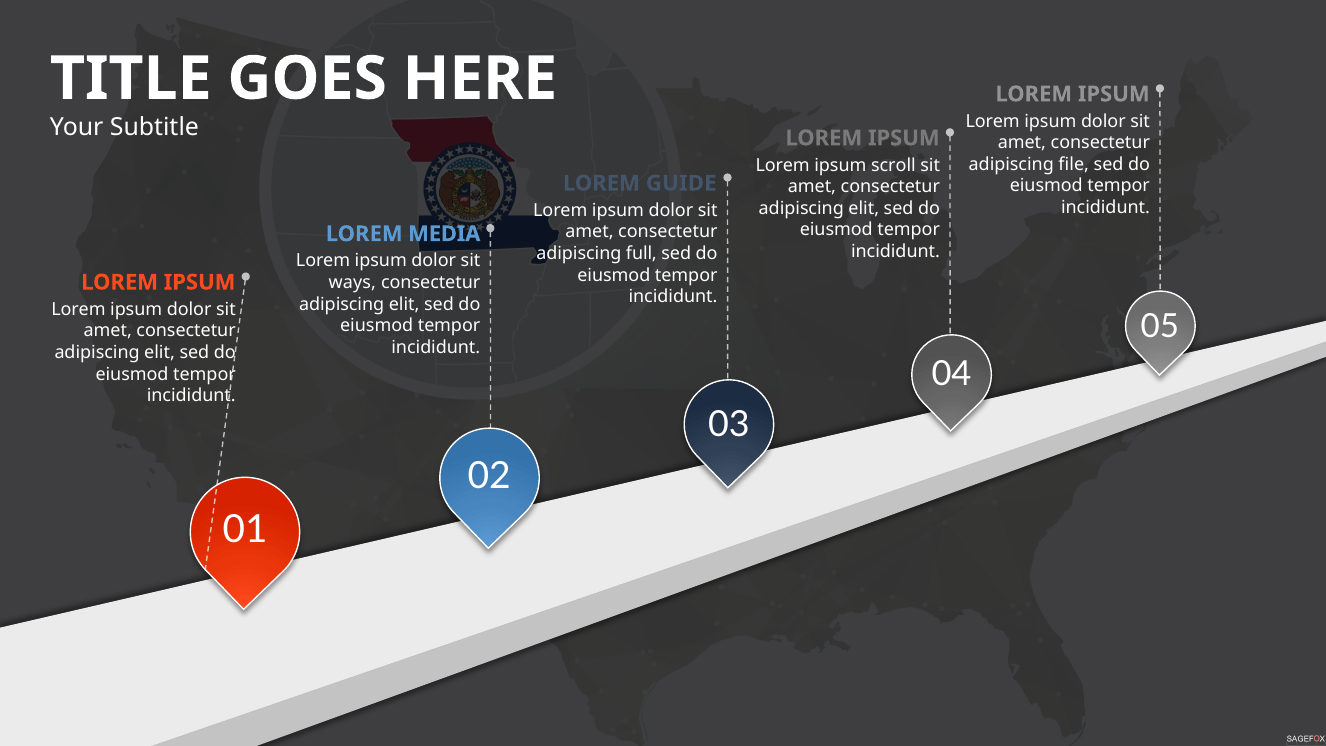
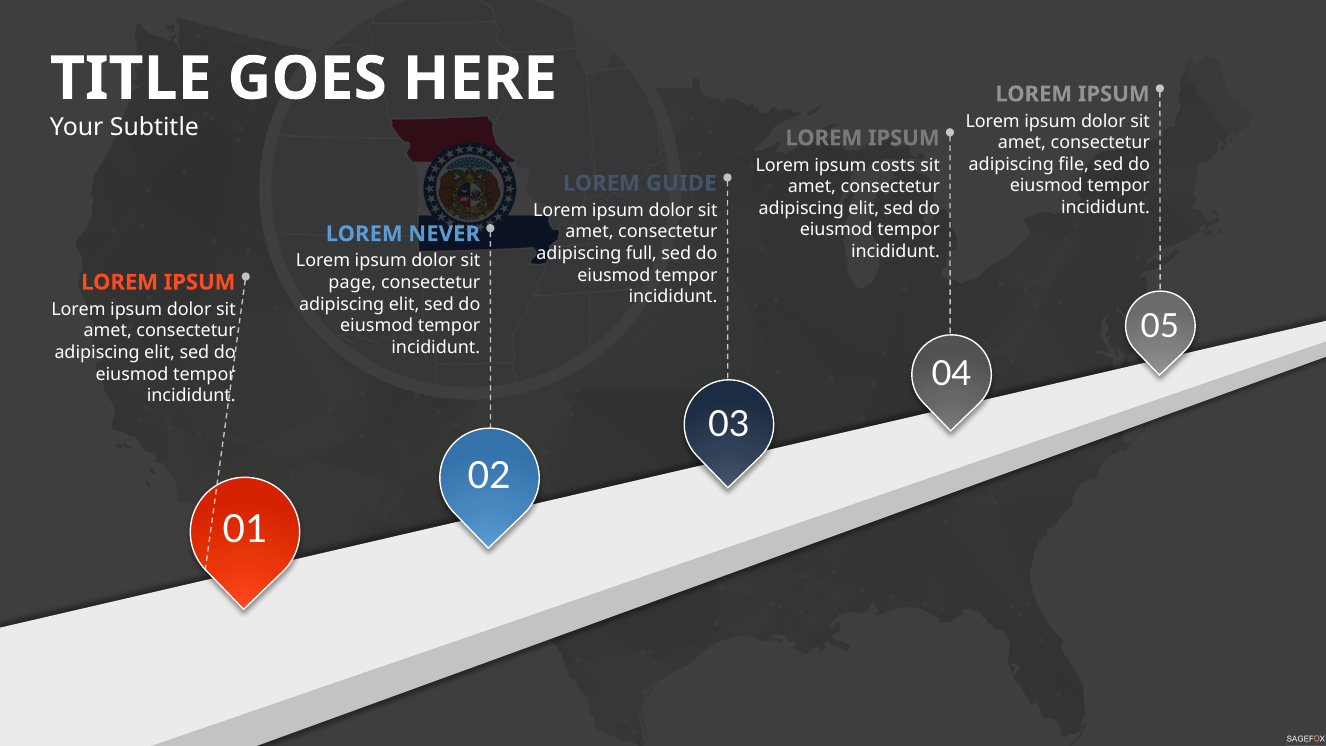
scroll: scroll -> costs
MEDIA: MEDIA -> NEVER
ways: ways -> page
